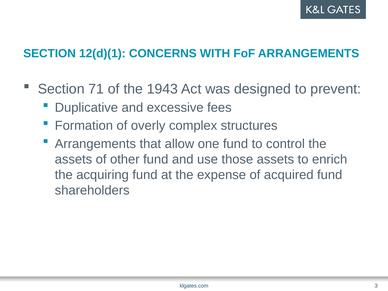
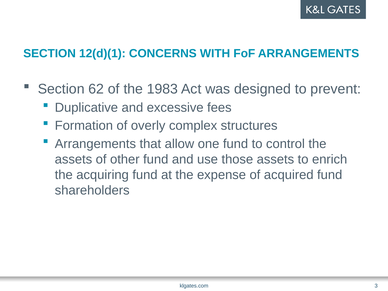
71: 71 -> 62
1943: 1943 -> 1983
